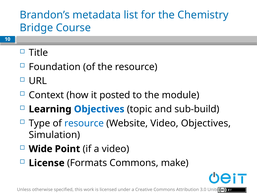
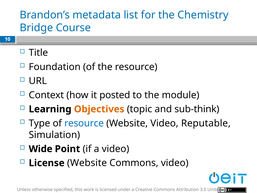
Objectives at (99, 109) colour: blue -> orange
sub-build: sub-build -> sub-think
Video Objectives: Objectives -> Reputable
License Formats: Formats -> Website
Commons make: make -> video
